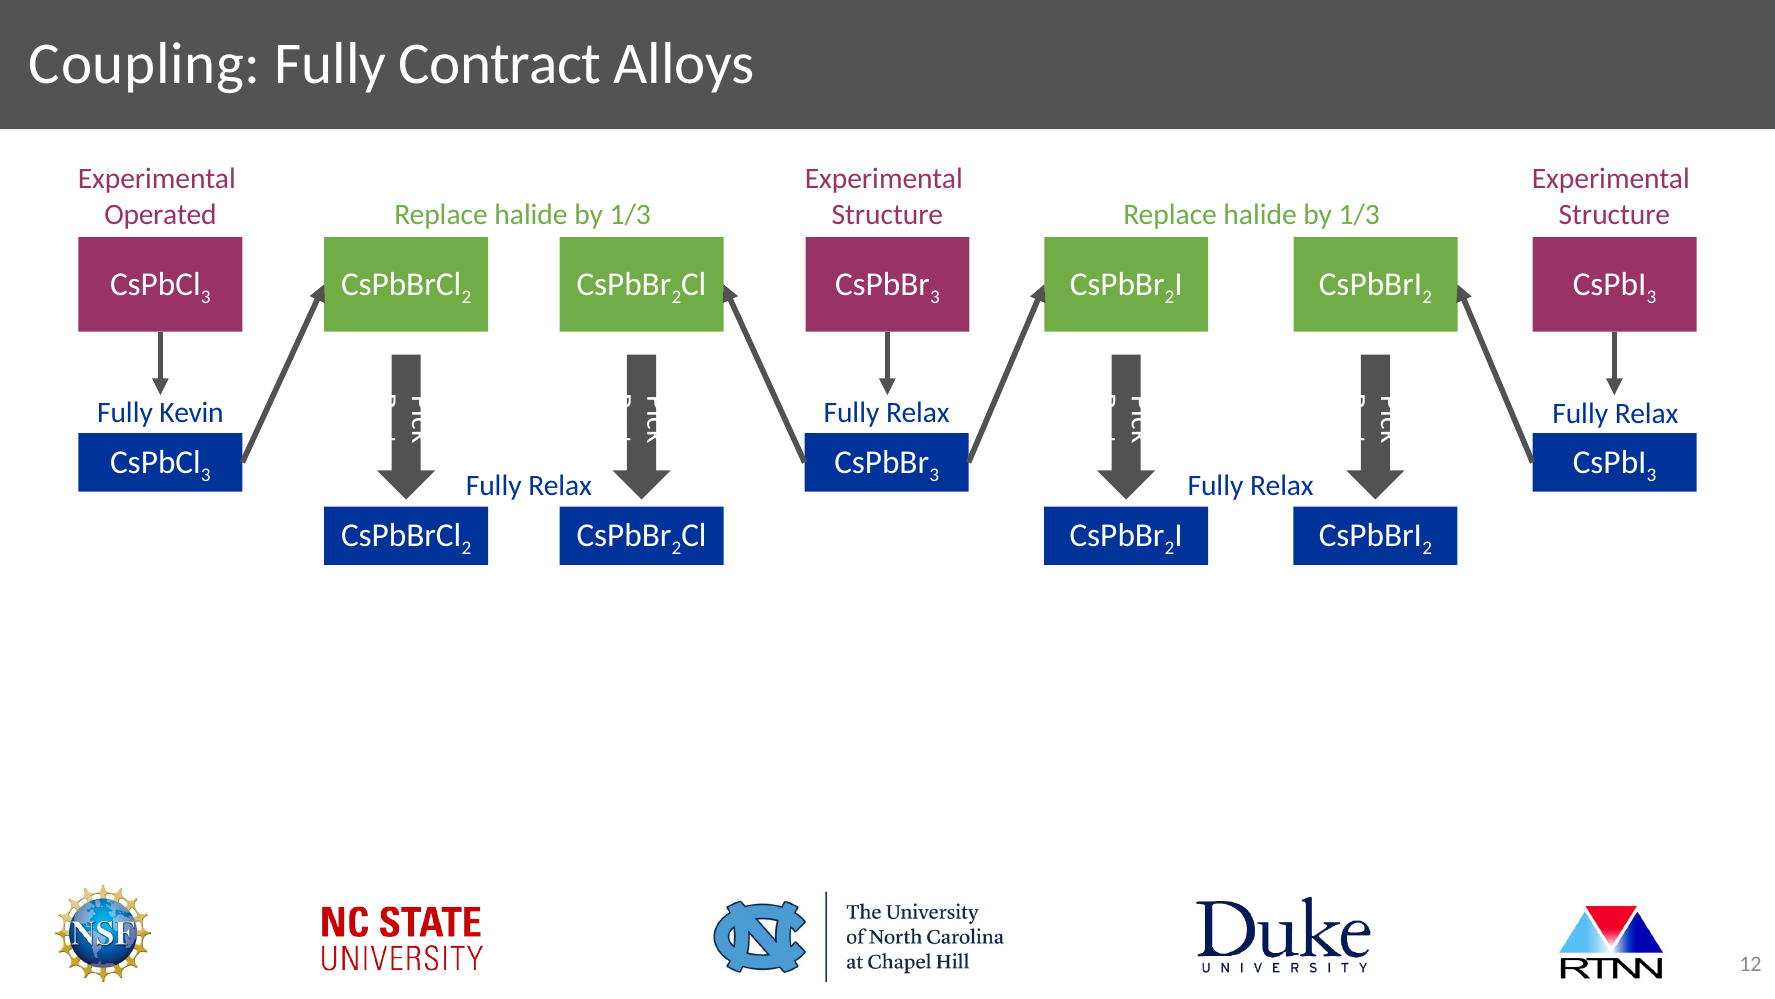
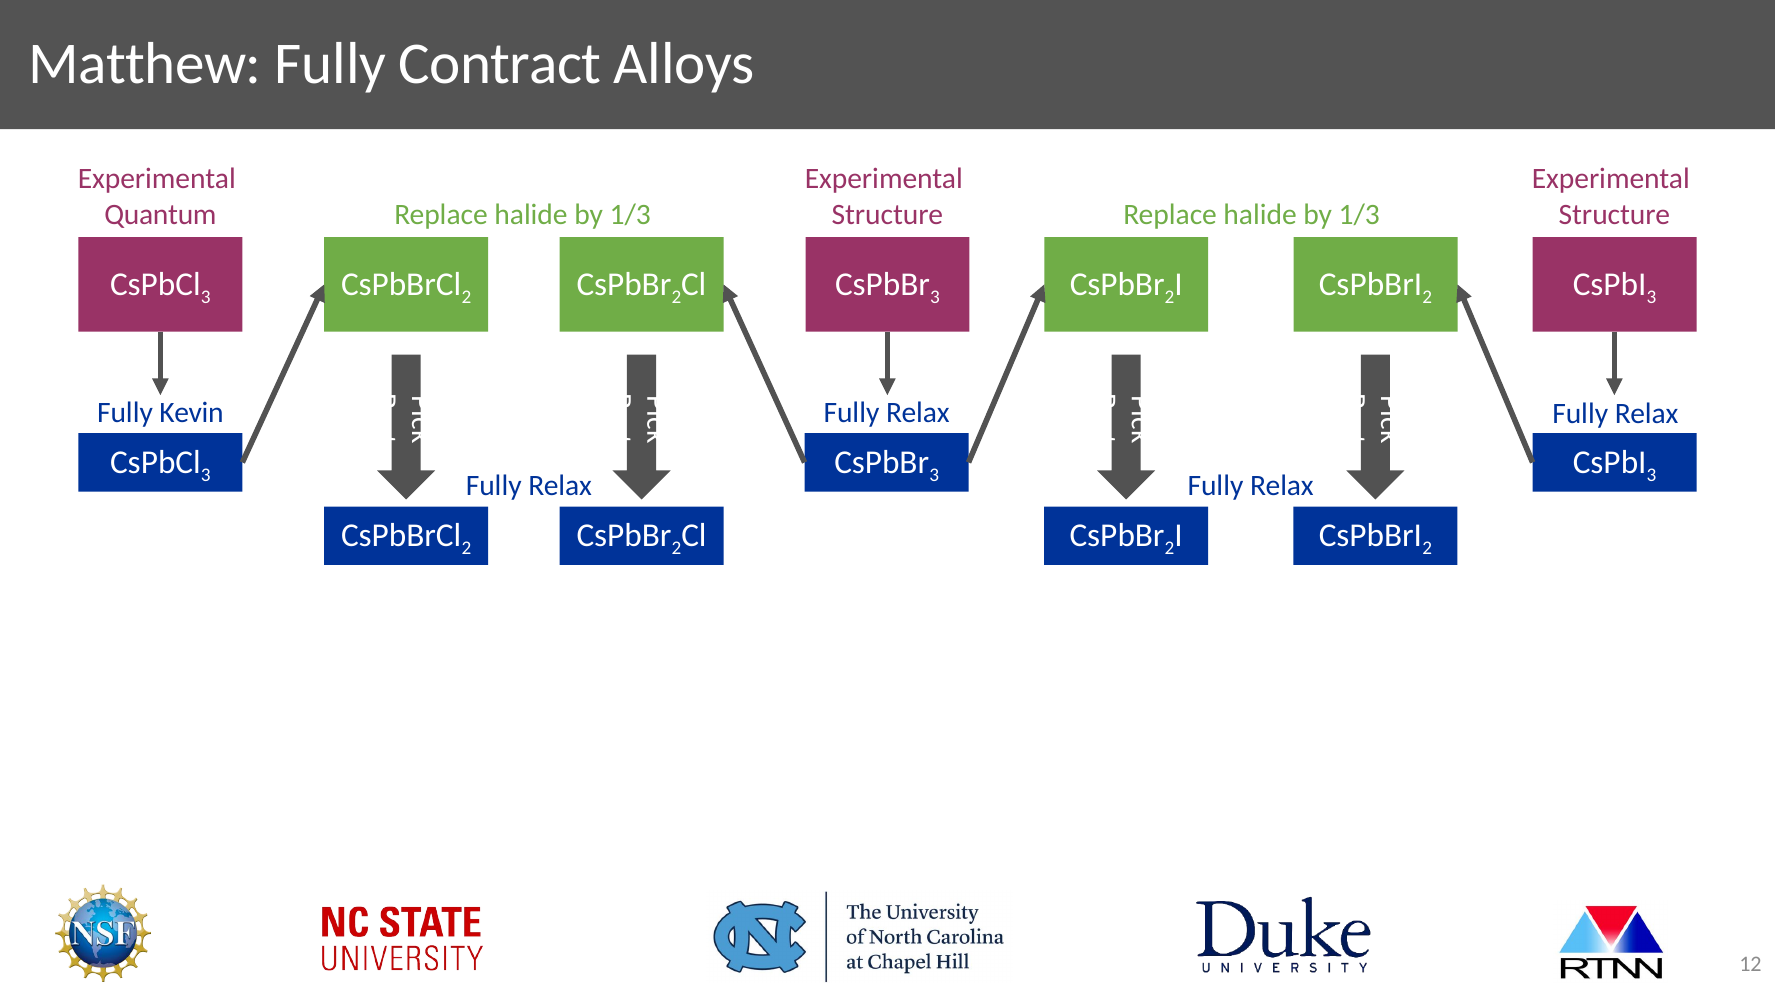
Coupling: Coupling -> Matthew
Operated: Operated -> Quantum
